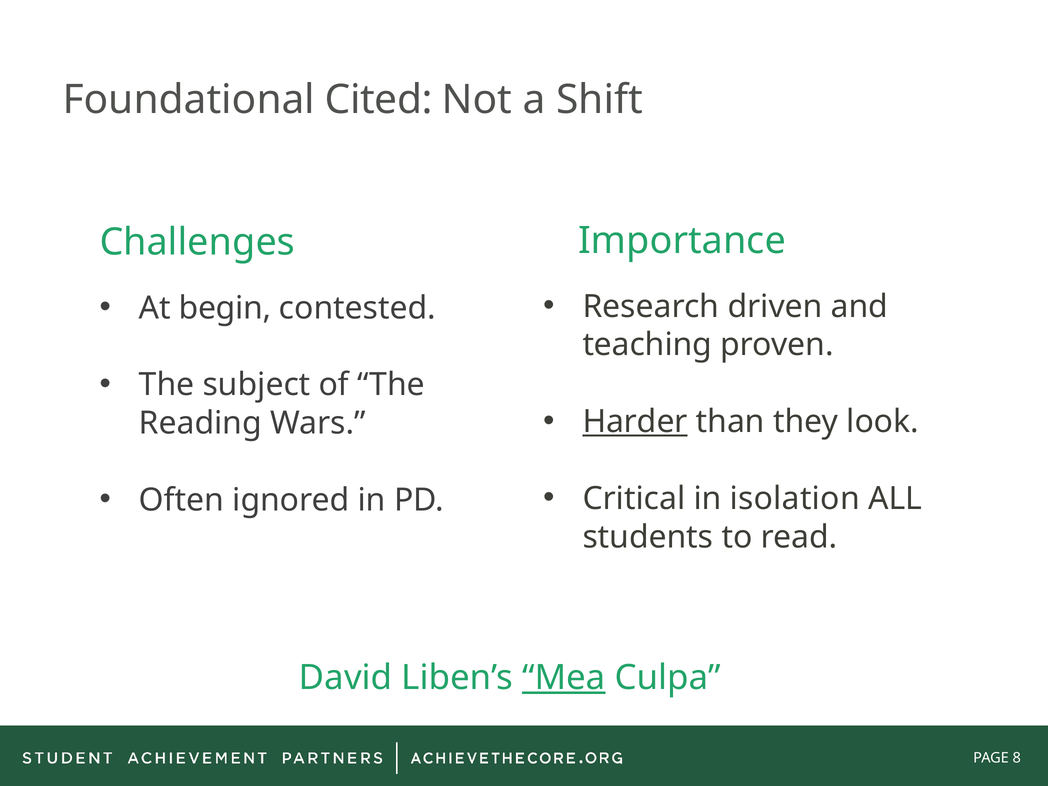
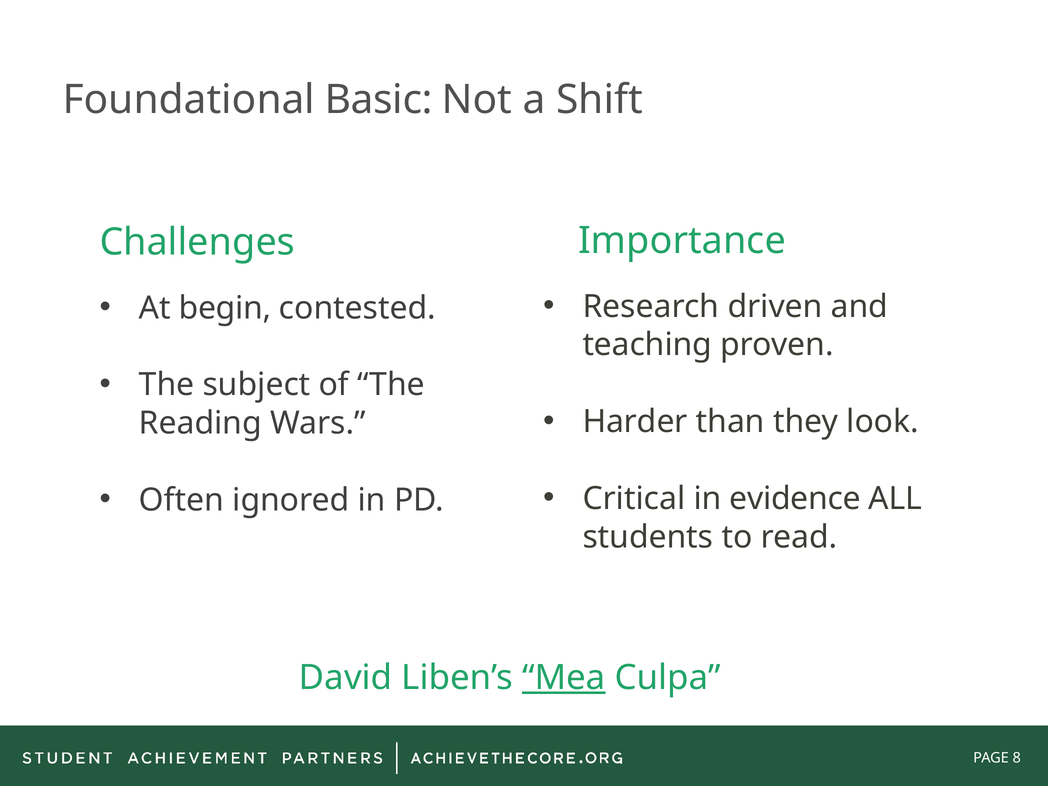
Cited: Cited -> Basic
Harder underline: present -> none
isolation: isolation -> evidence
